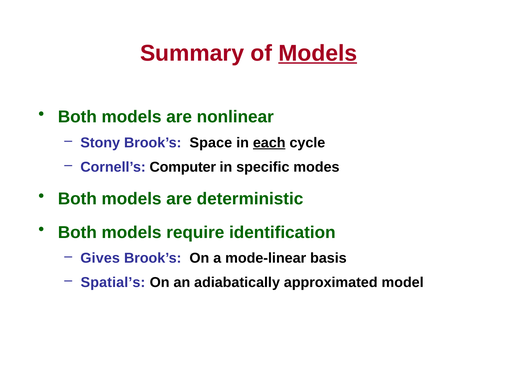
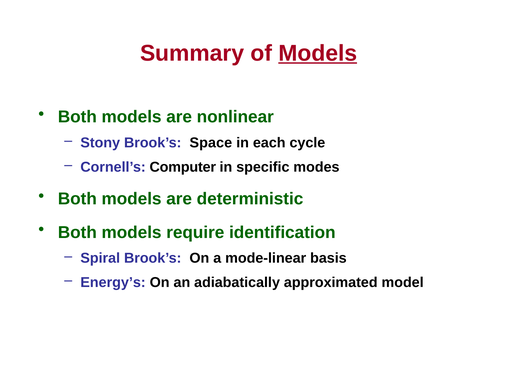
each underline: present -> none
Gives: Gives -> Spiral
Spatial’s: Spatial’s -> Energy’s
